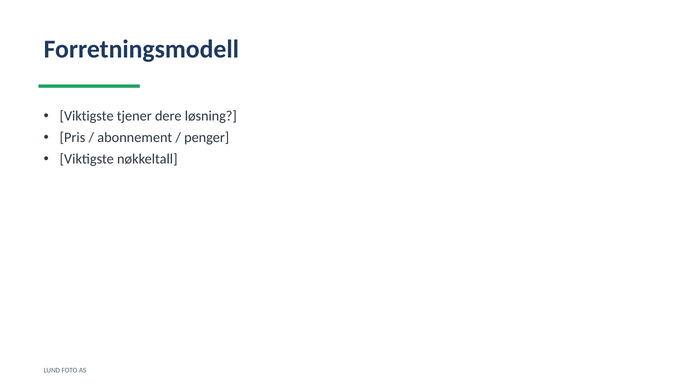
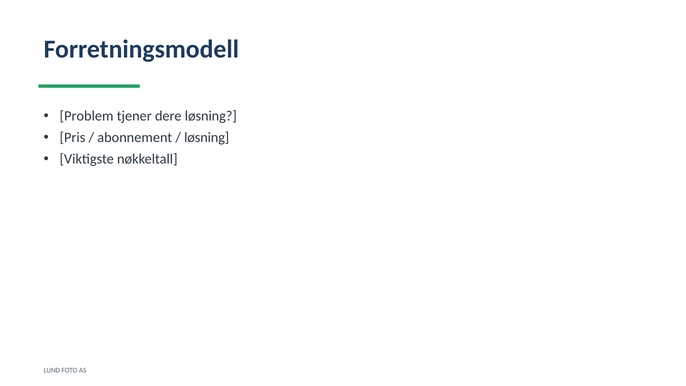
Viktigste at (87, 116): Viktigste -> Problem
penger at (207, 138): penger -> løsning
